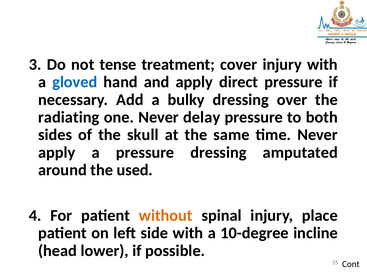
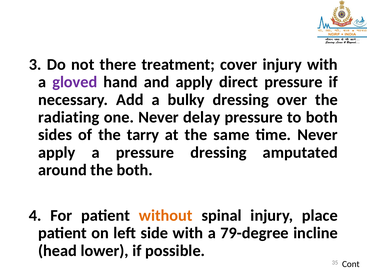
tense: tense -> there
gloved colour: blue -> purple
skull: skull -> tarry
the used: used -> both
10-degree: 10-degree -> 79-degree
